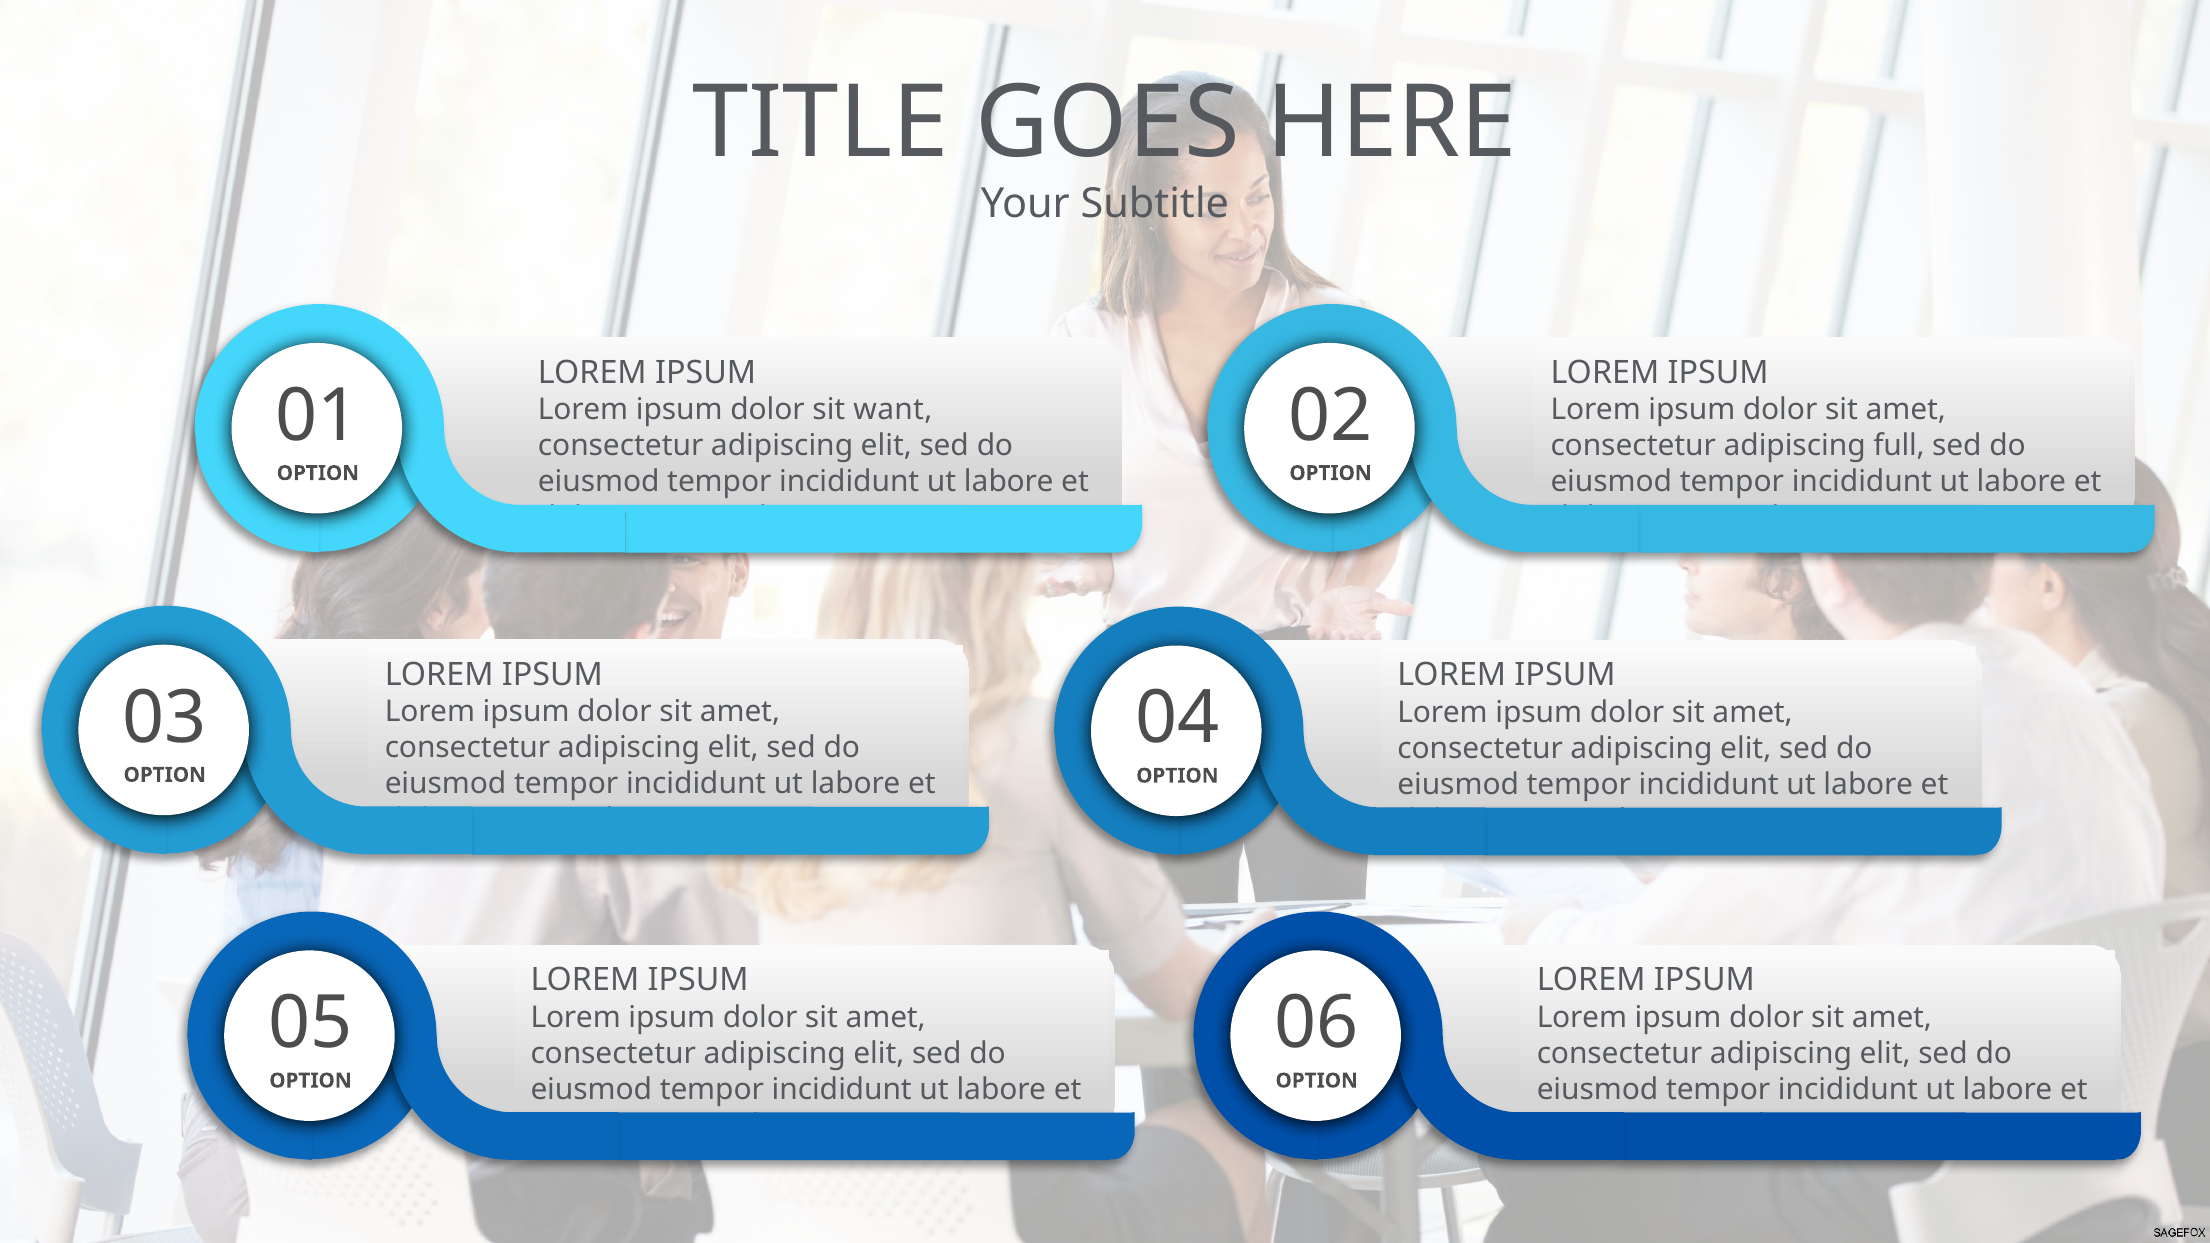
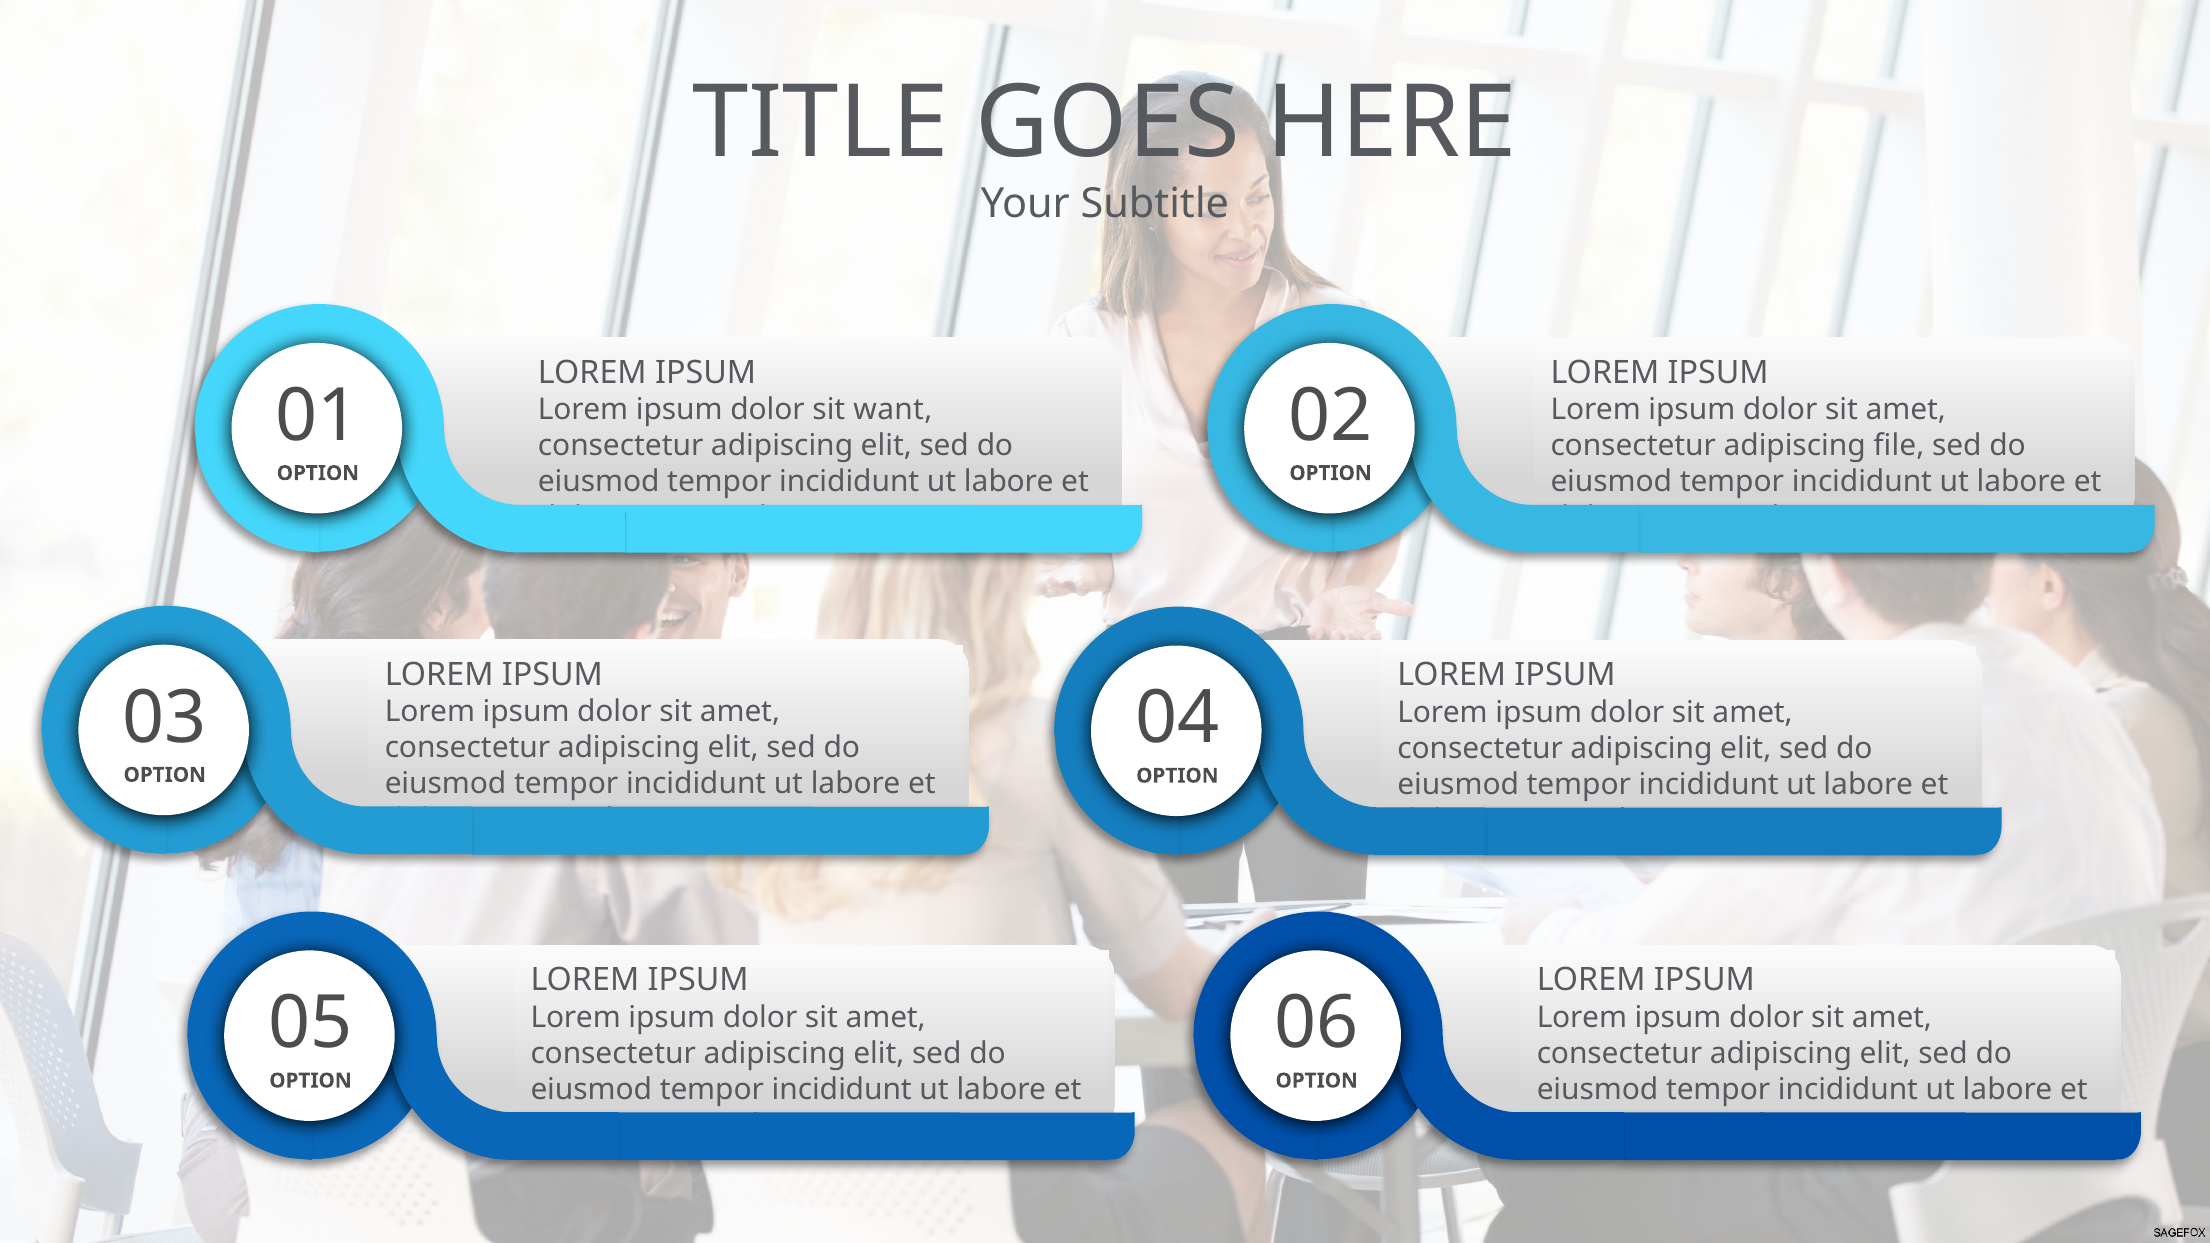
full: full -> file
